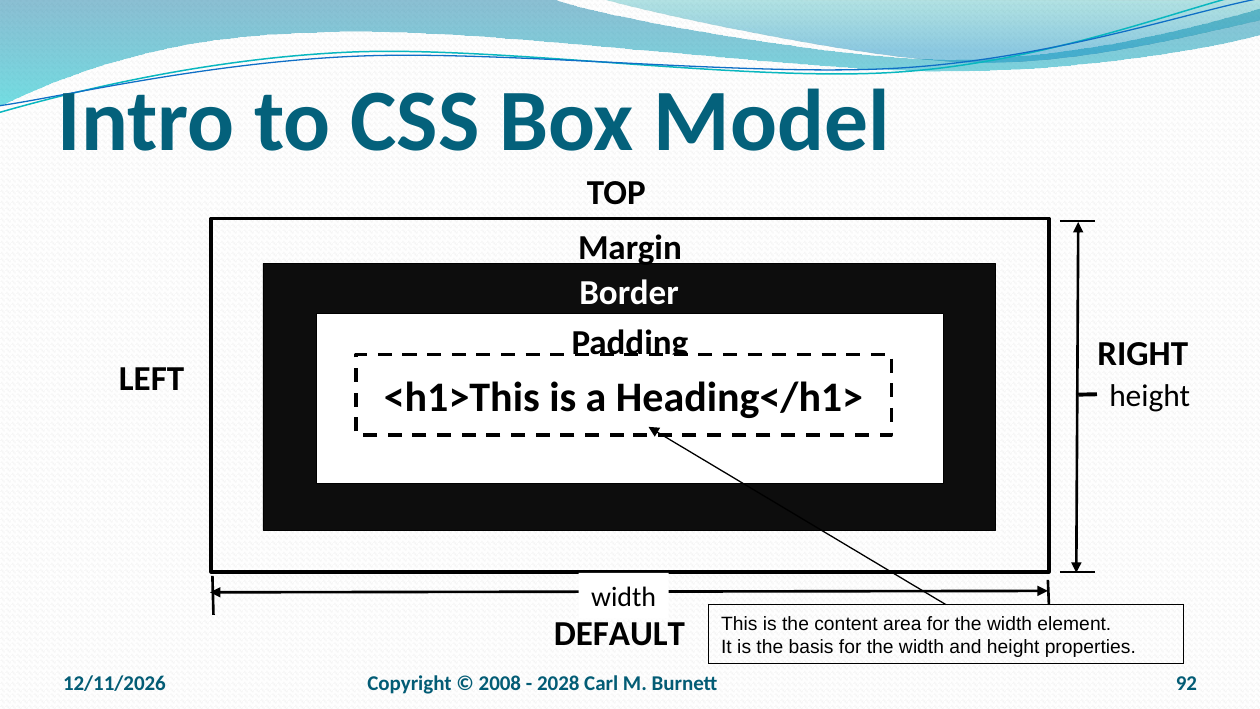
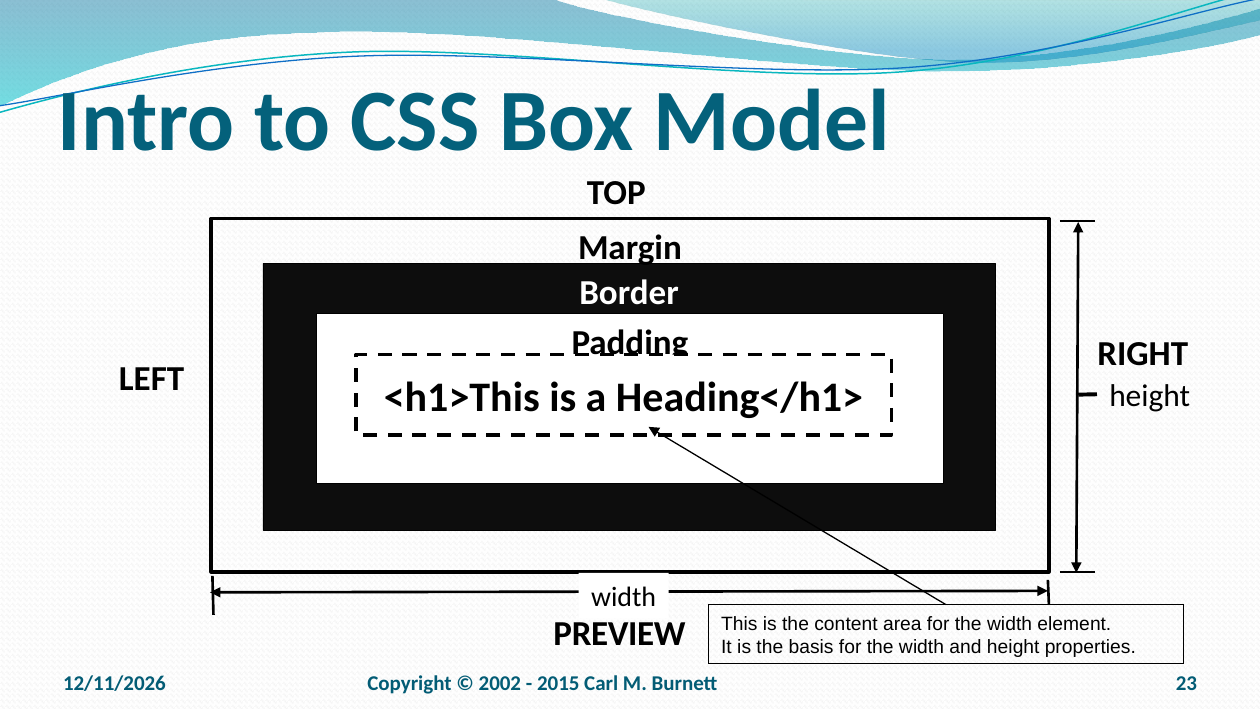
DEFAULT: DEFAULT -> PREVIEW
2008: 2008 -> 2002
2028: 2028 -> 2015
92: 92 -> 23
